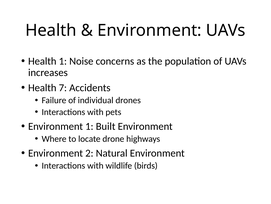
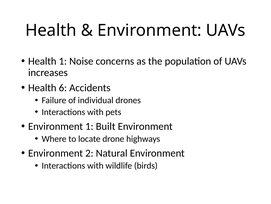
7: 7 -> 6
